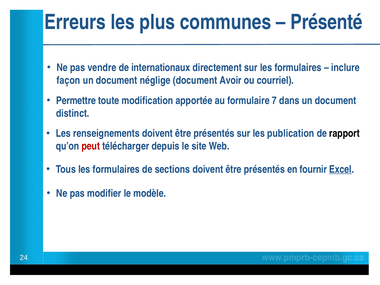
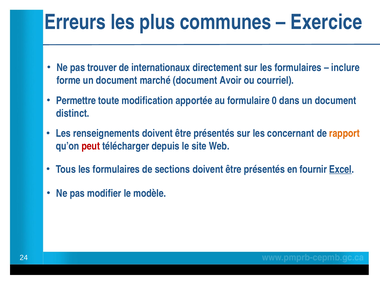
Présenté: Présenté -> Exercice
vendre: vendre -> trouver
façon: façon -> forme
néglige: néglige -> marché
7: 7 -> 0
publication: publication -> concernant
rapport colour: black -> orange
